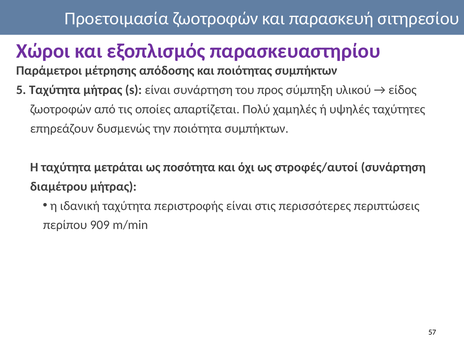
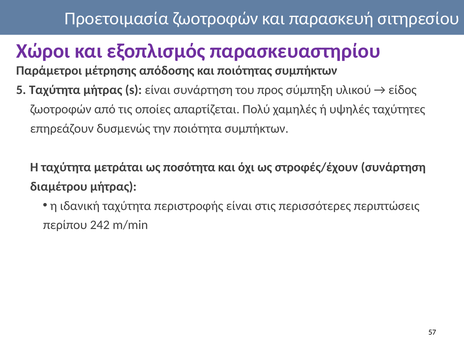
στροφές/αυτοί: στροφές/αυτοί -> στροφές/έχουν
909: 909 -> 242
